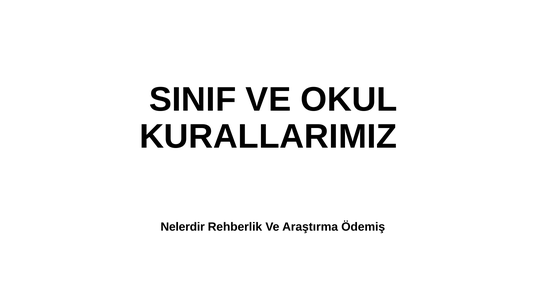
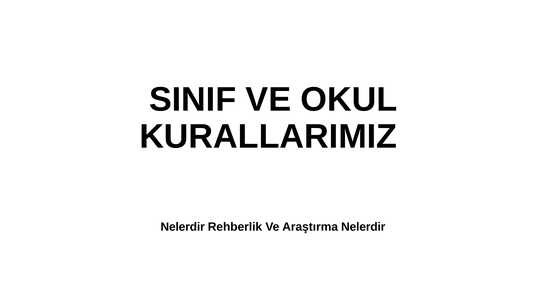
Araştırma Ödemiş: Ödemiş -> Nelerdir
